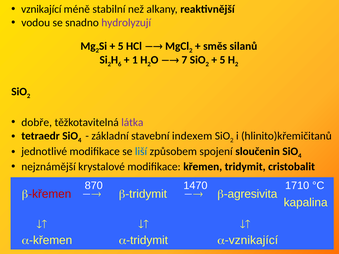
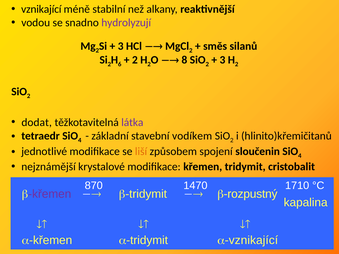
5 at (121, 46): 5 -> 3
1 at (135, 60): 1 -> 2
7: 7 -> 8
5 at (222, 60): 5 -> 3
dobře: dobře -> dodat
indexem: indexem -> vodíkem
liší colour: blue -> orange
křemen at (50, 194) colour: red -> purple
agresivita: agresivita -> rozpustný
